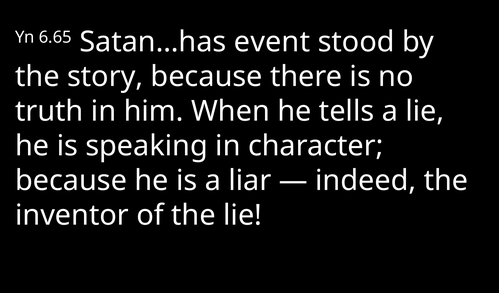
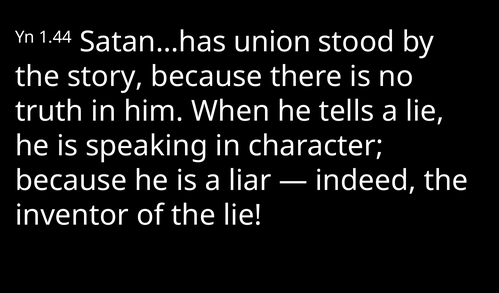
6.65: 6.65 -> 1.44
event: event -> union
